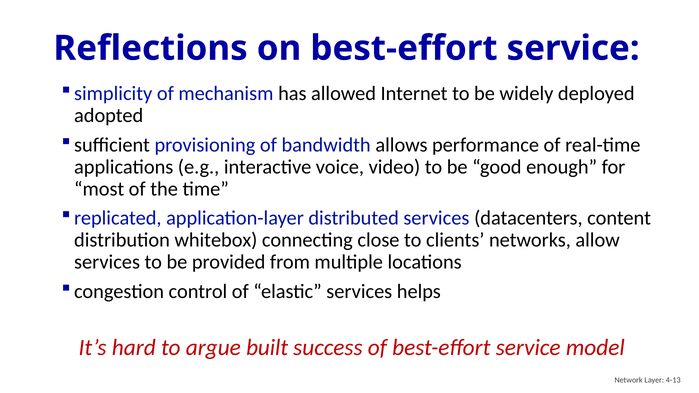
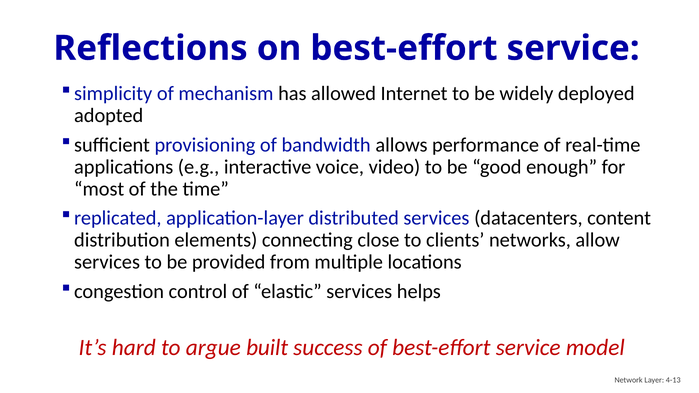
whitebox: whitebox -> elements
